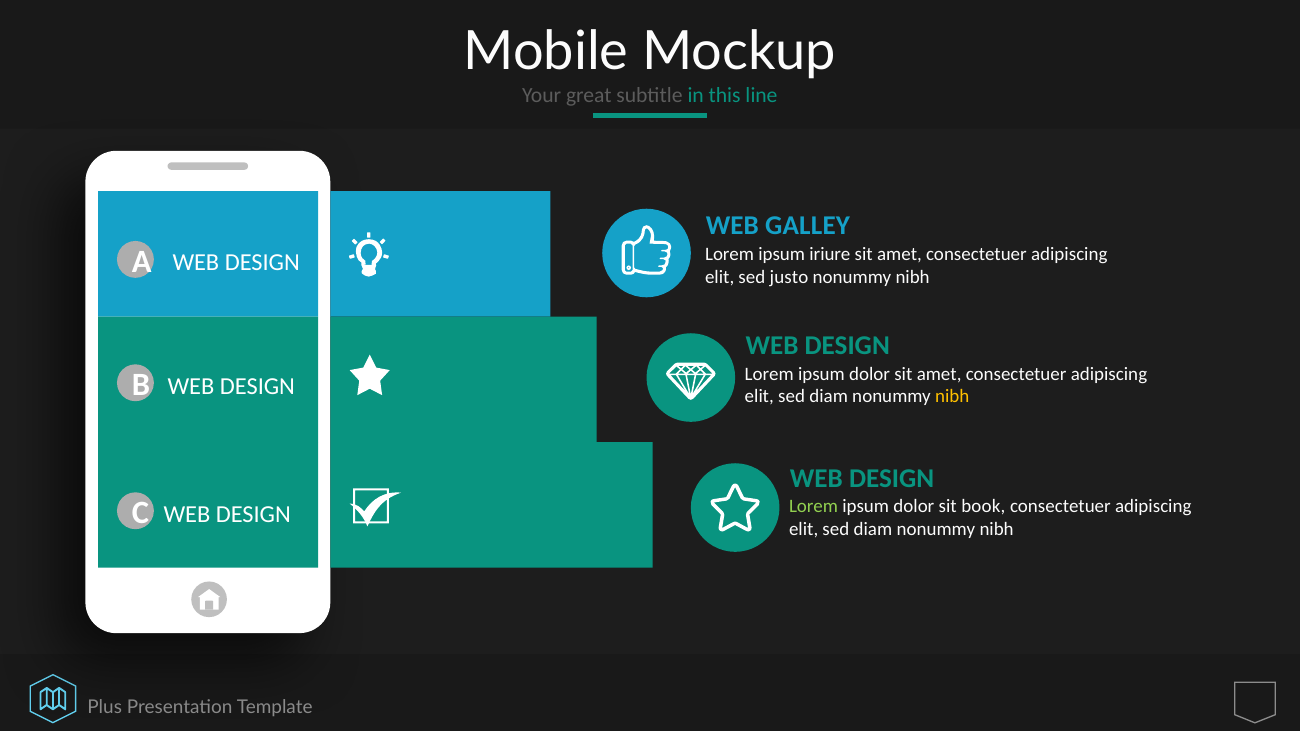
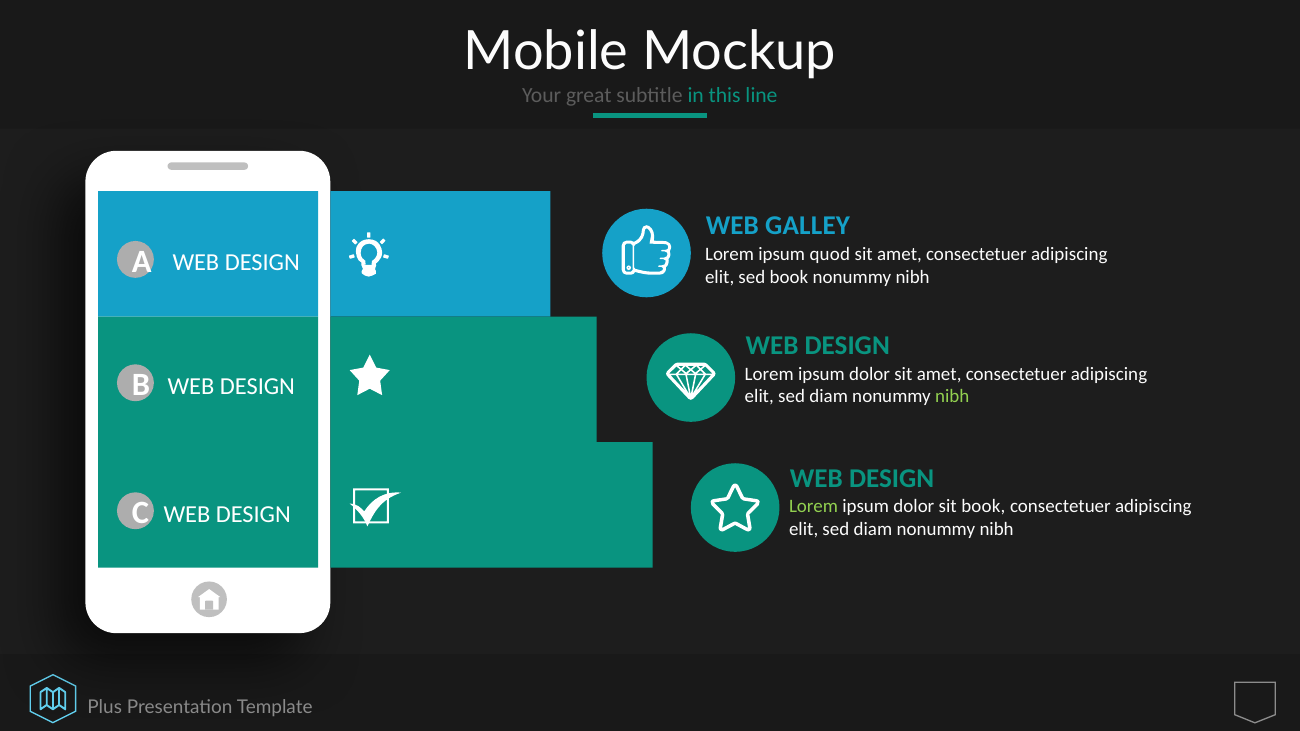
iriure: iriure -> quod
sed justo: justo -> book
nibh at (952, 397) colour: yellow -> light green
